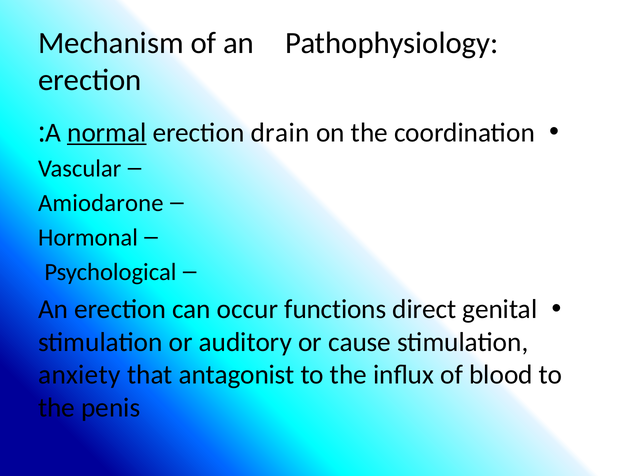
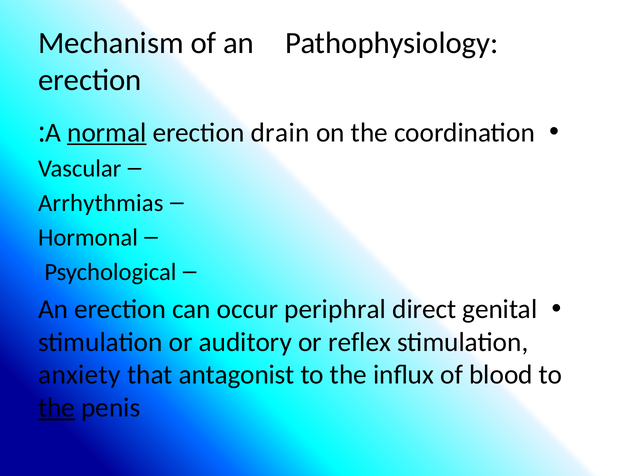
Amiodarone: Amiodarone -> Arrhythmias
functions: functions -> periphral
cause: cause -> reflex
the at (57, 407) underline: none -> present
